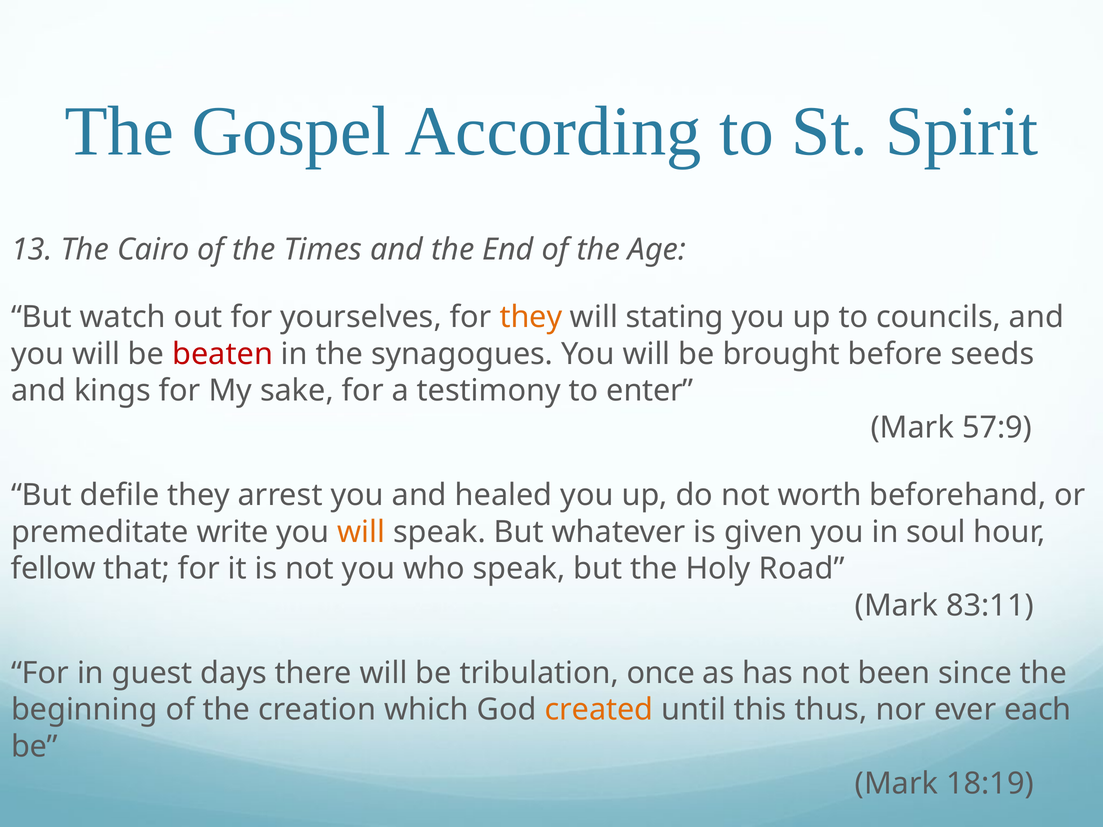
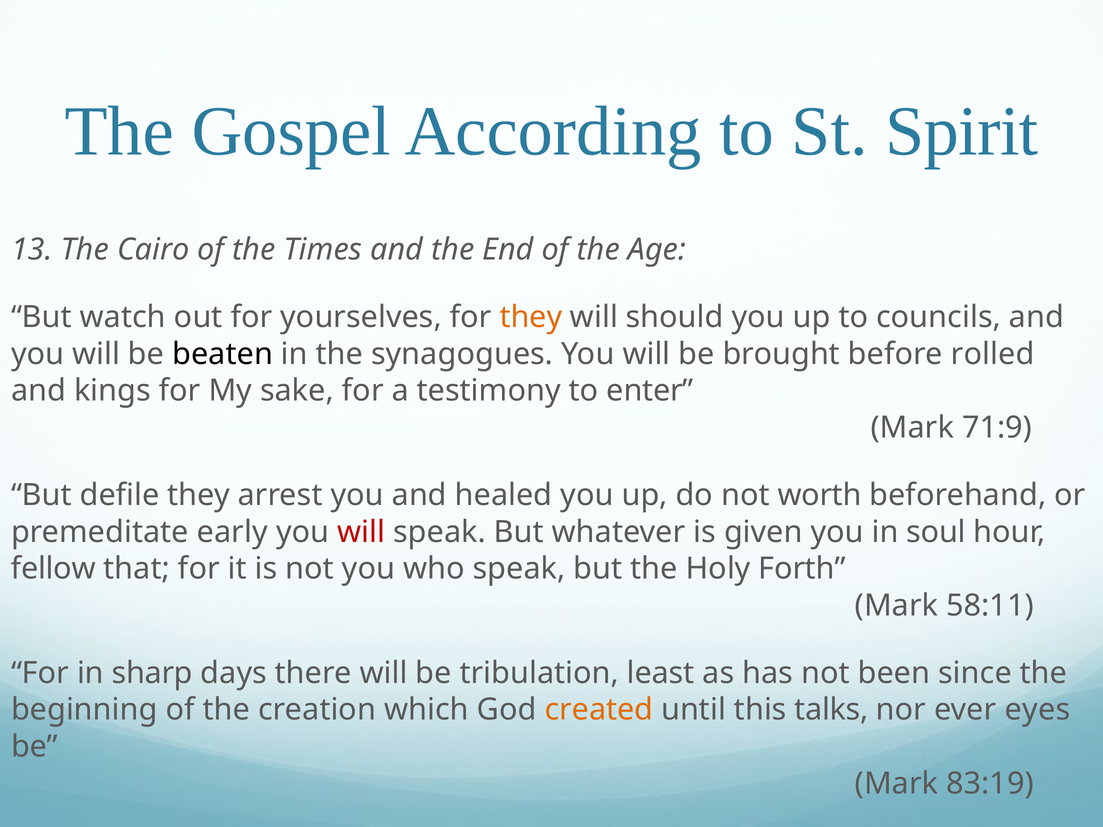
stating: stating -> should
beaten colour: red -> black
seeds: seeds -> rolled
57:9: 57:9 -> 71:9
write: write -> early
will at (361, 532) colour: orange -> red
Road: Road -> Forth
83:11: 83:11 -> 58:11
guest: guest -> sharp
once: once -> least
thus: thus -> talks
each: each -> eyes
18:19: 18:19 -> 83:19
